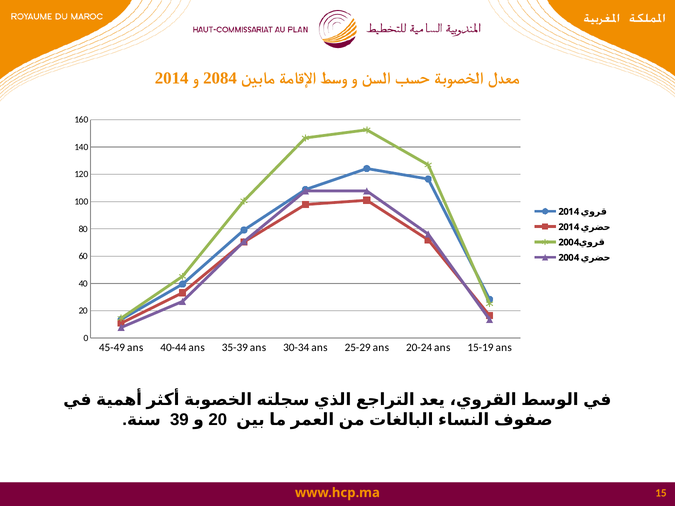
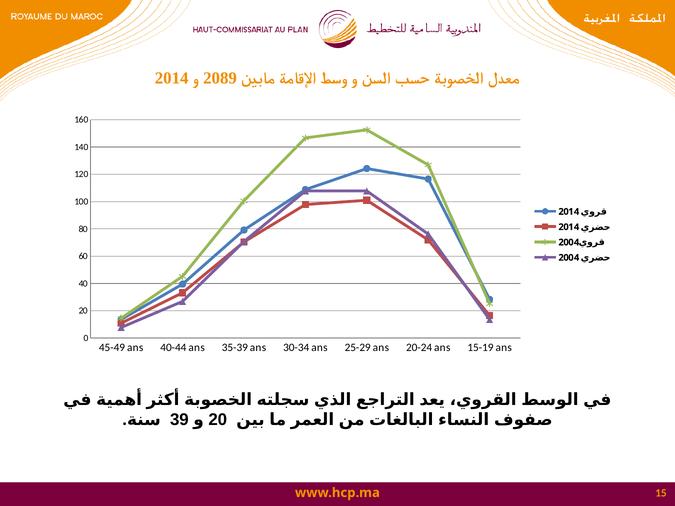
2084: 2084 -> 2089
